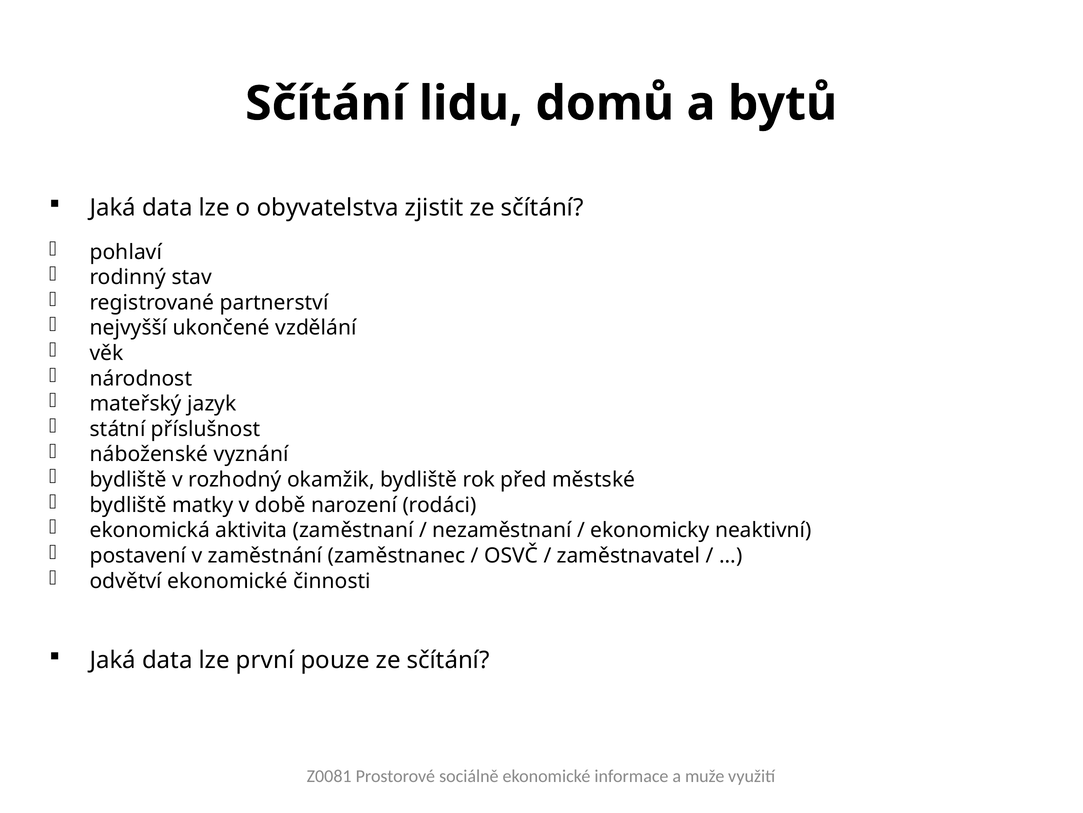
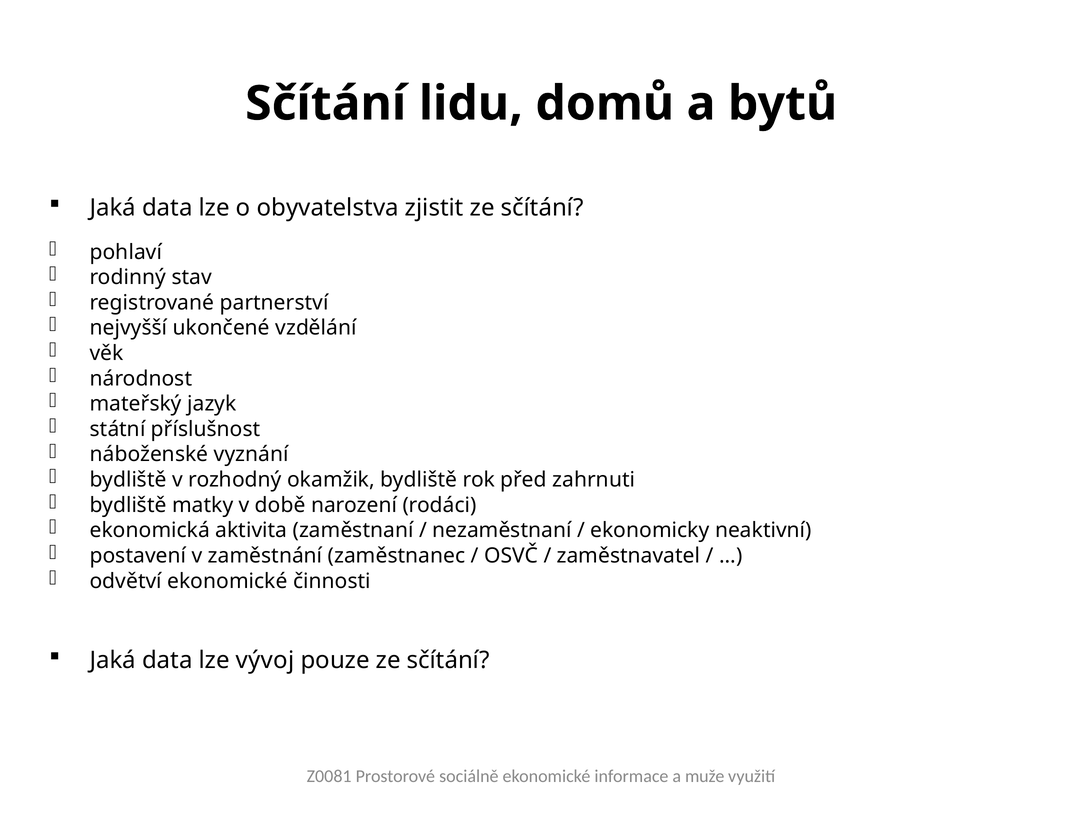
městské: městské -> zahrnuti
první: první -> vývoj
